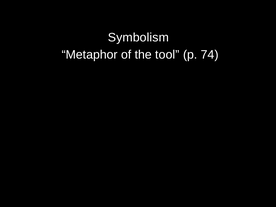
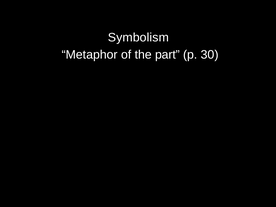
tool: tool -> part
74: 74 -> 30
